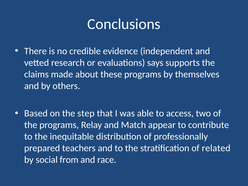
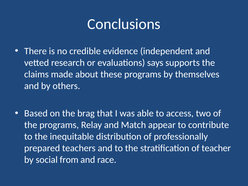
step: step -> brag
related: related -> teacher
